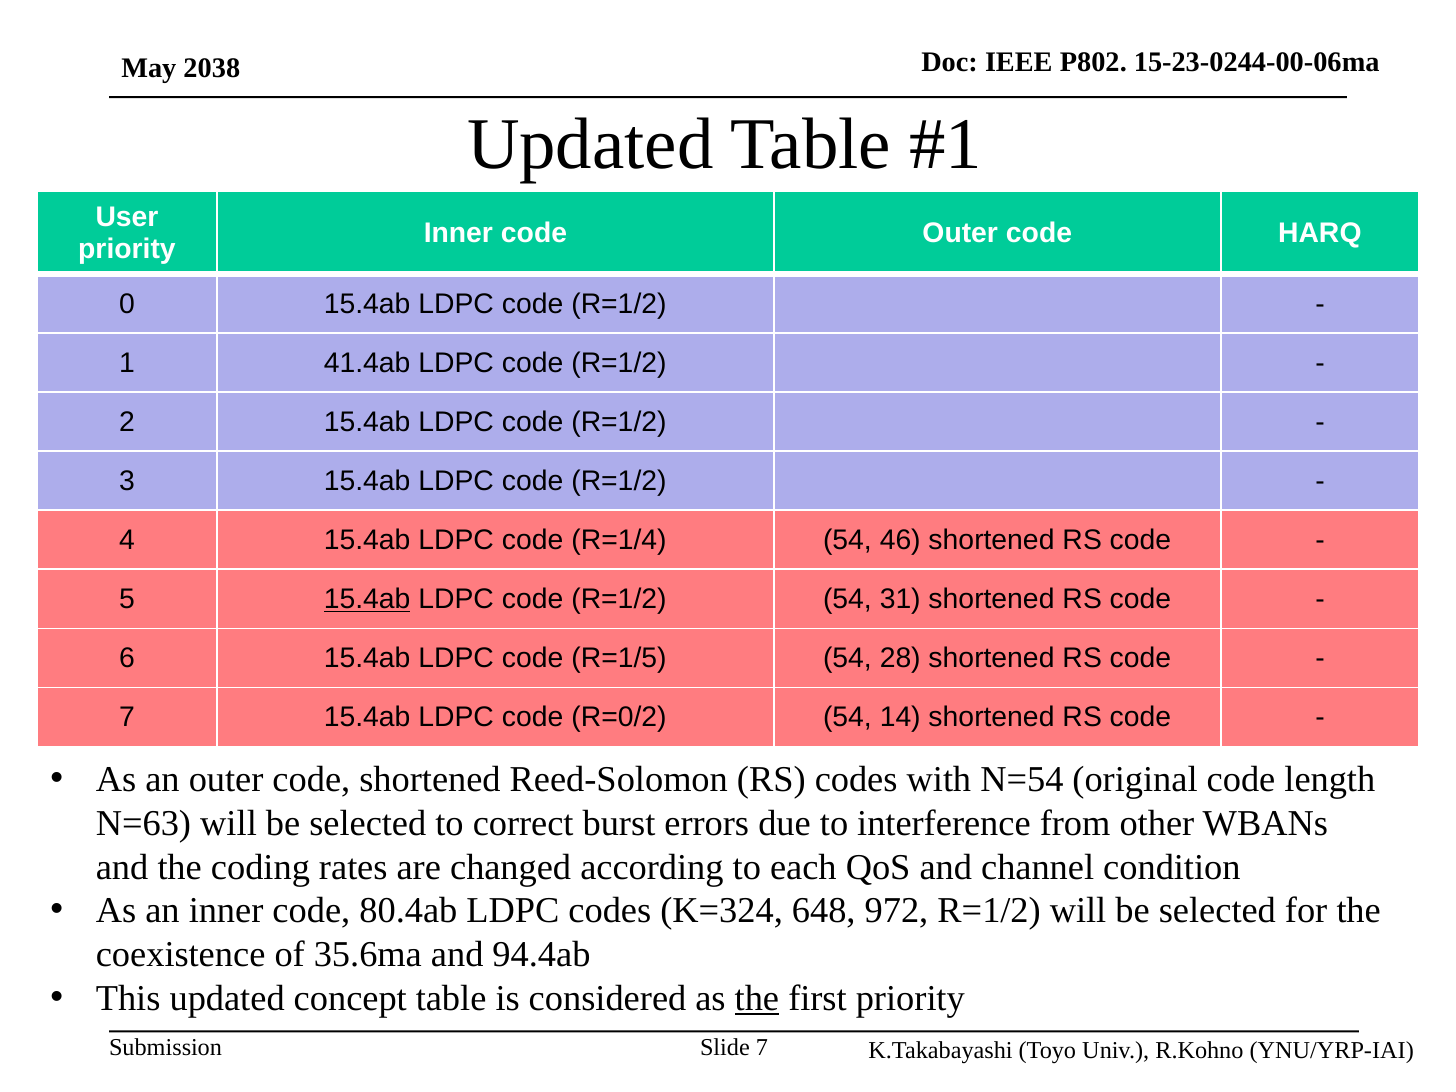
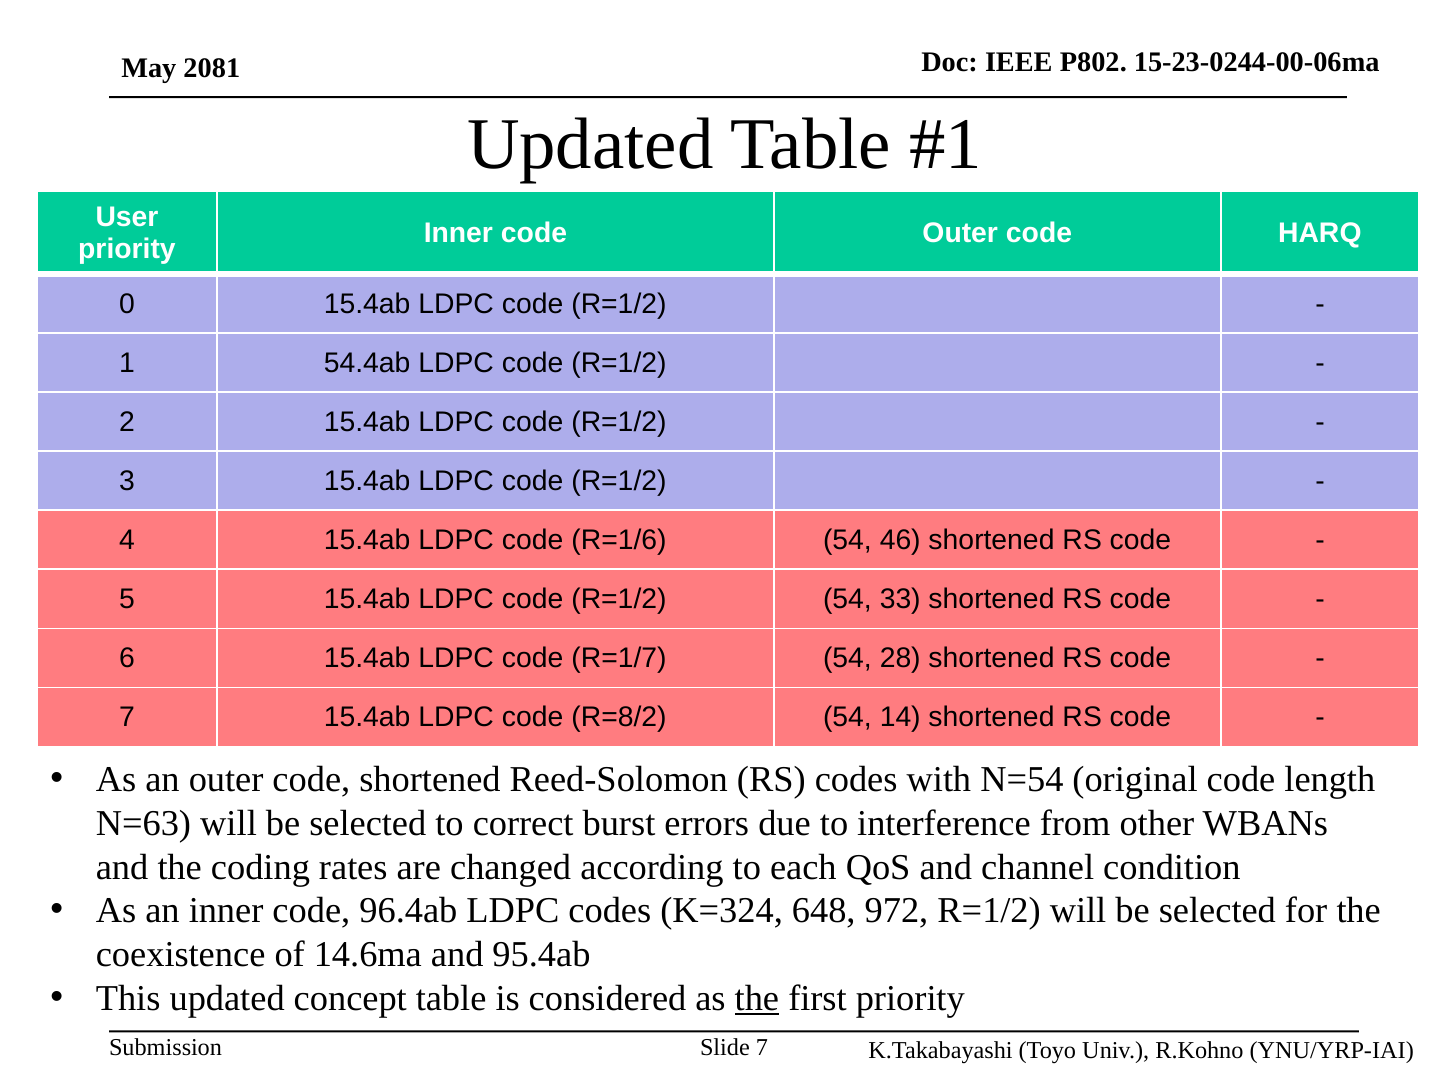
2038: 2038 -> 2081
41.4ab: 41.4ab -> 54.4ab
R=1/4: R=1/4 -> R=1/6
15.4ab at (367, 599) underline: present -> none
31: 31 -> 33
R=1/5: R=1/5 -> R=1/7
R=0/2: R=0/2 -> R=8/2
80.4ab: 80.4ab -> 96.4ab
35.6ma: 35.6ma -> 14.6ma
94.4ab: 94.4ab -> 95.4ab
